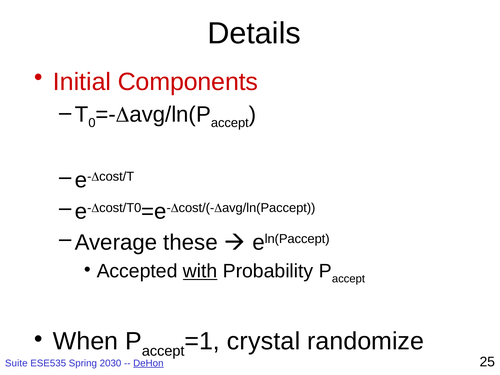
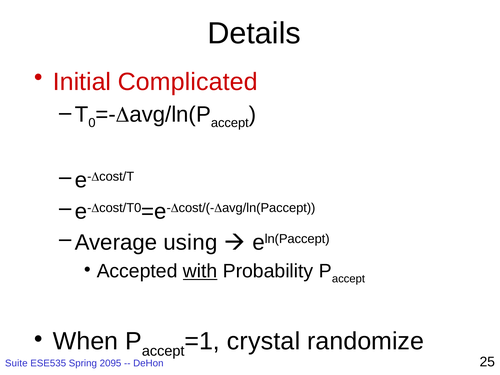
Components: Components -> Complicated
these: these -> using
2030: 2030 -> 2095
DeHon underline: present -> none
